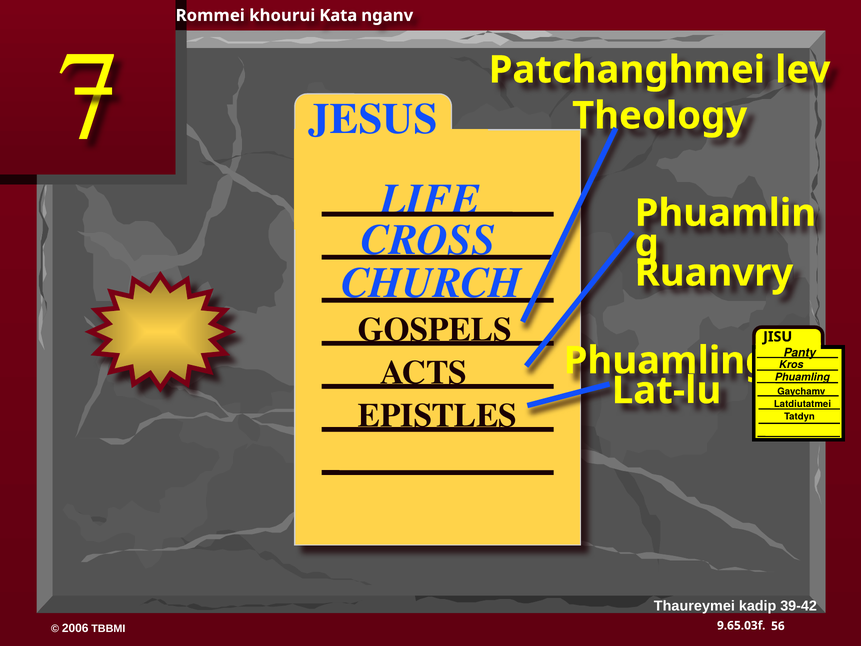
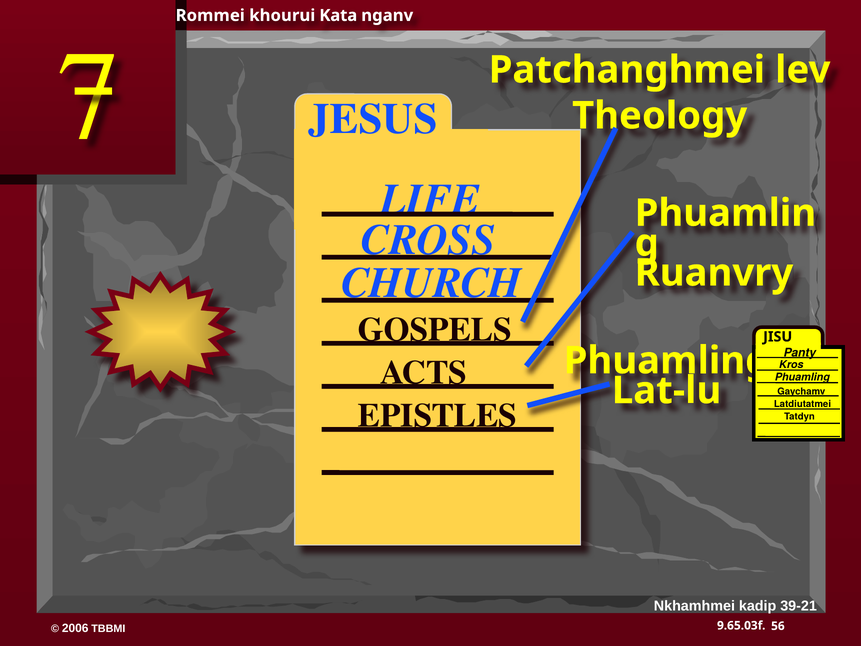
Thaureymei: Thaureymei -> Nkhamhmei
39-42: 39-42 -> 39-21
